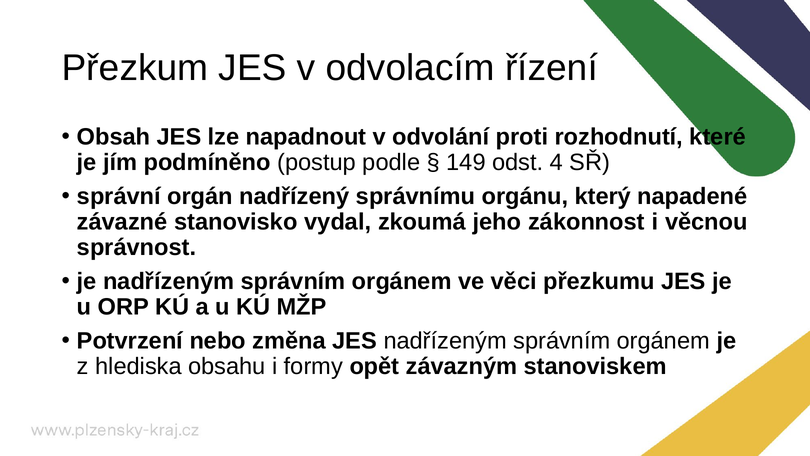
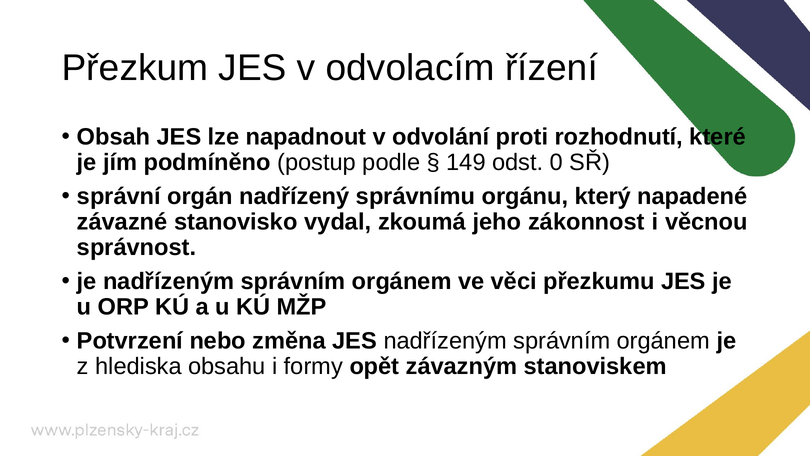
4: 4 -> 0
